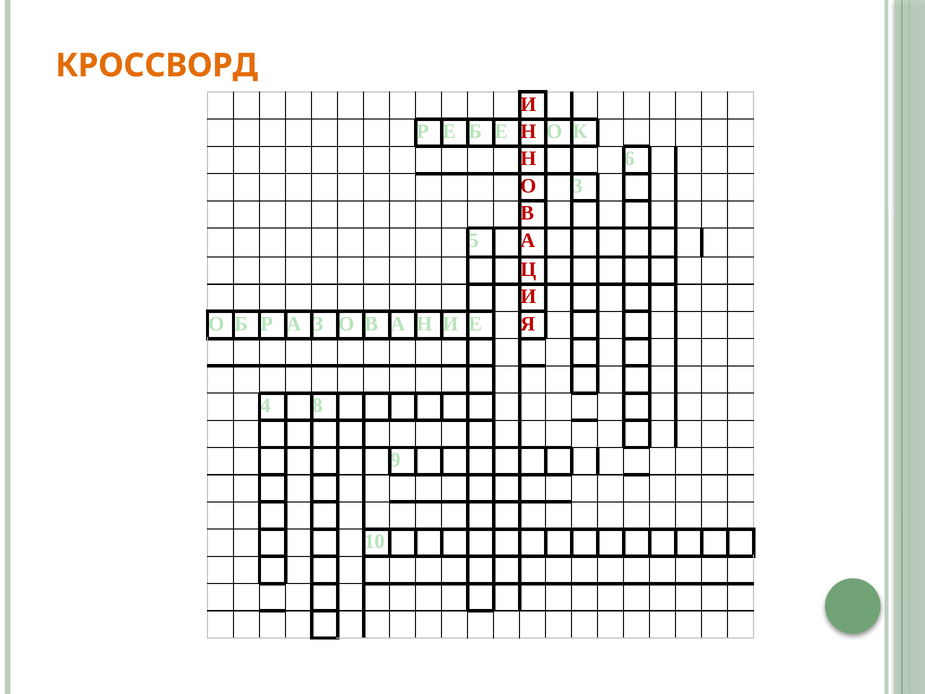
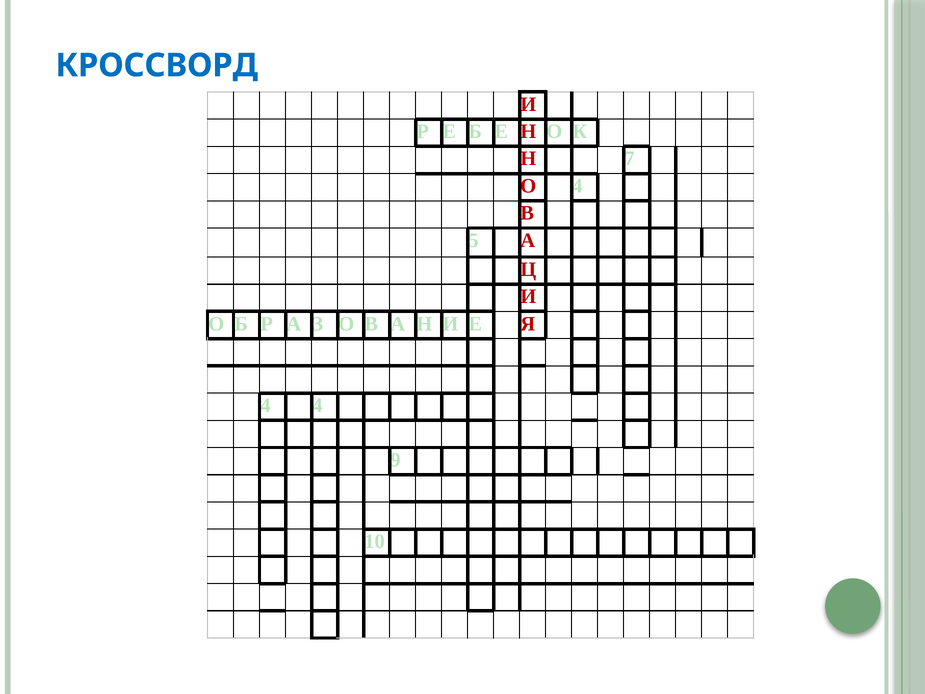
КРОССВОРД colour: orange -> blue
6: 6 -> 7
О 3: 3 -> 4
4 8: 8 -> 4
